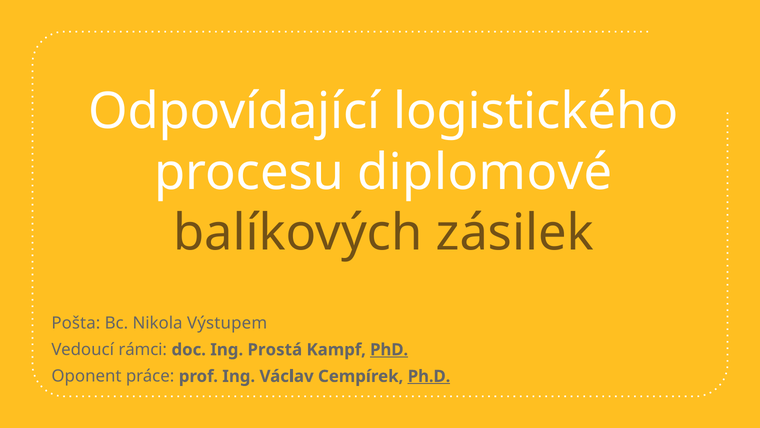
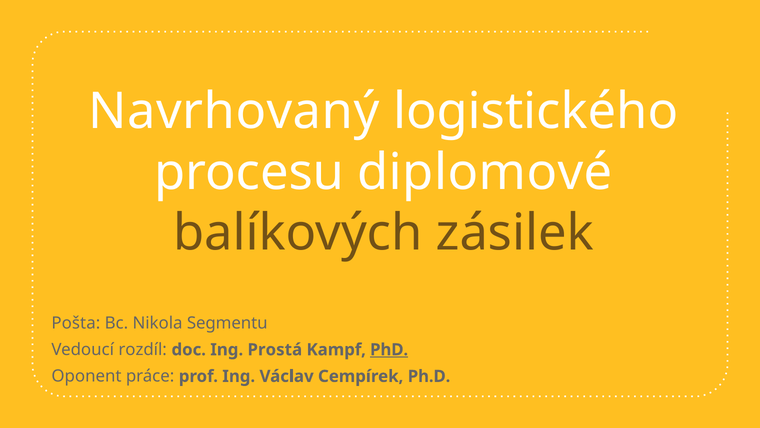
Odpovídající: Odpovídající -> Navrhovaný
Výstupem: Výstupem -> Segmentu
rámci: rámci -> rozdíl
Ph.D underline: present -> none
